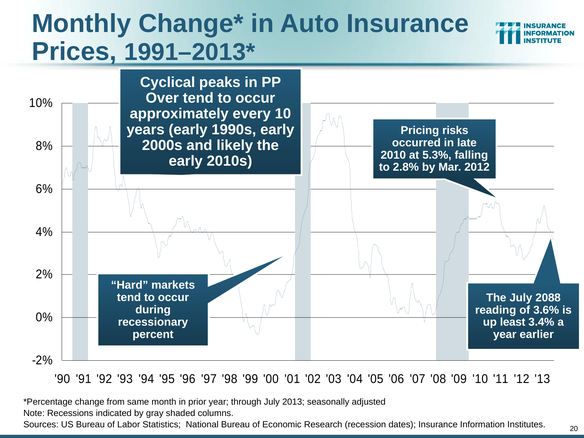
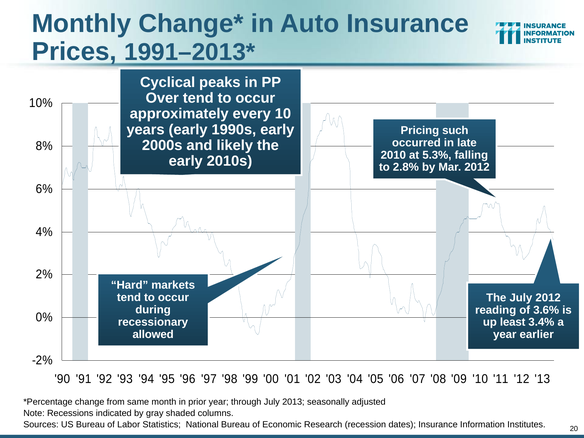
risks: risks -> such
July 2088: 2088 -> 2012
percent: percent -> allowed
